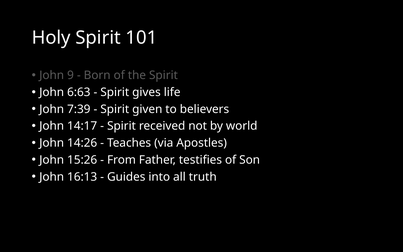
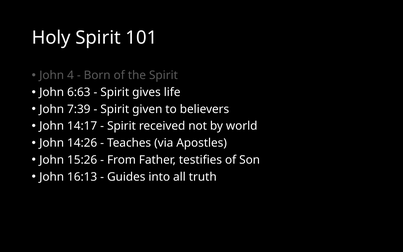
9: 9 -> 4
